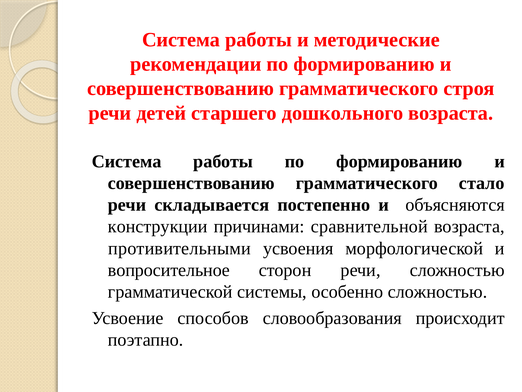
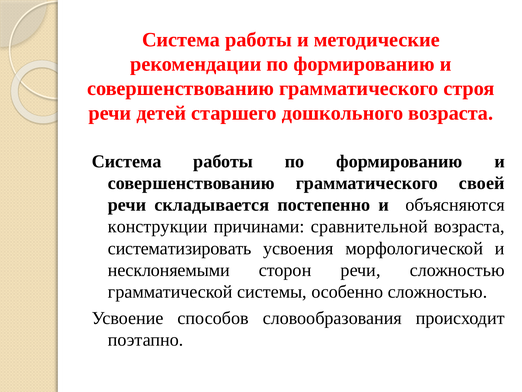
стало: стало -> своей
противительными: противительными -> систематизировать
вопросительное: вопросительное -> несклоняемыми
